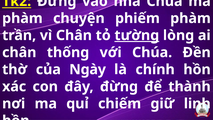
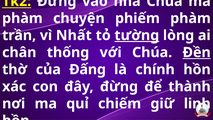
vì Chân: Chân -> Nhất
Đền underline: none -> present
Ngày: Ngày -> Đấng
